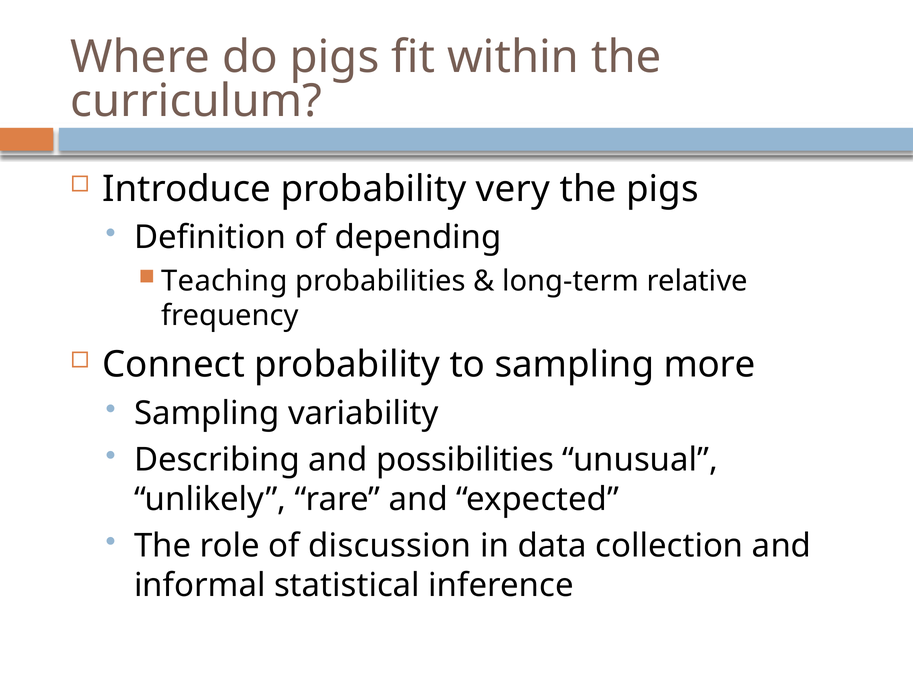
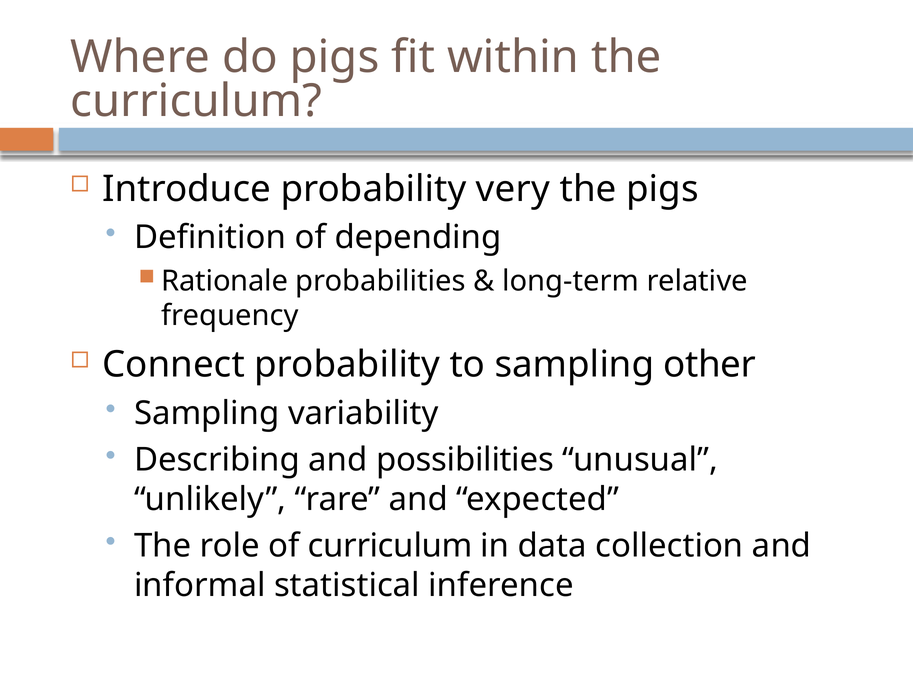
Teaching: Teaching -> Rationale
more: more -> other
of discussion: discussion -> curriculum
